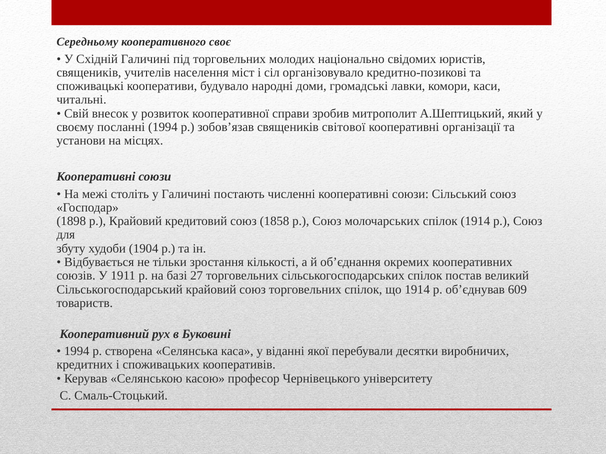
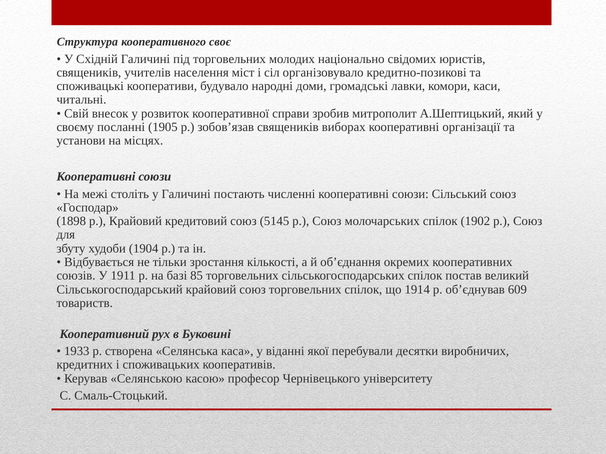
Середньому: Середньому -> Структура
посланні 1994: 1994 -> 1905
світової: світової -> виборах
1858: 1858 -> 5145
спілок 1914: 1914 -> 1902
27: 27 -> 85
1994 at (77, 352): 1994 -> 1933
